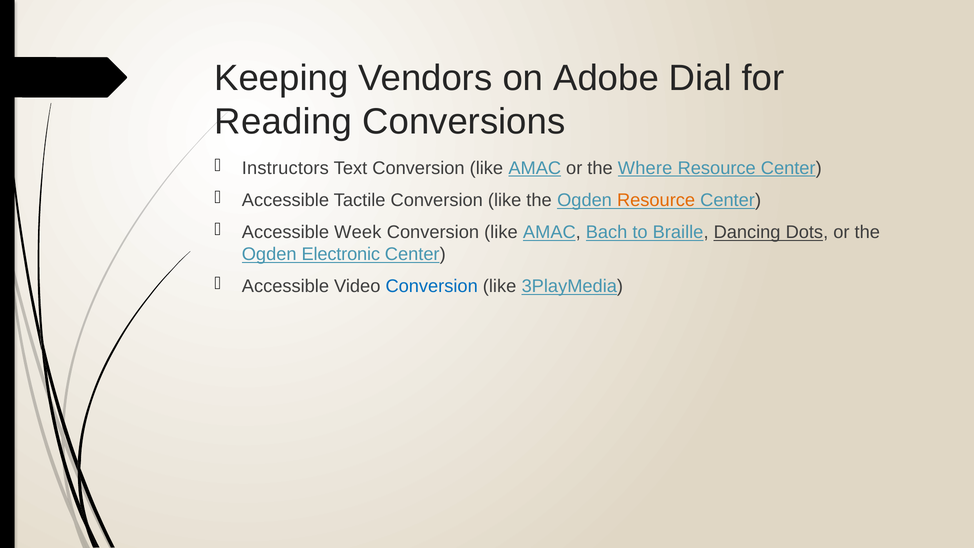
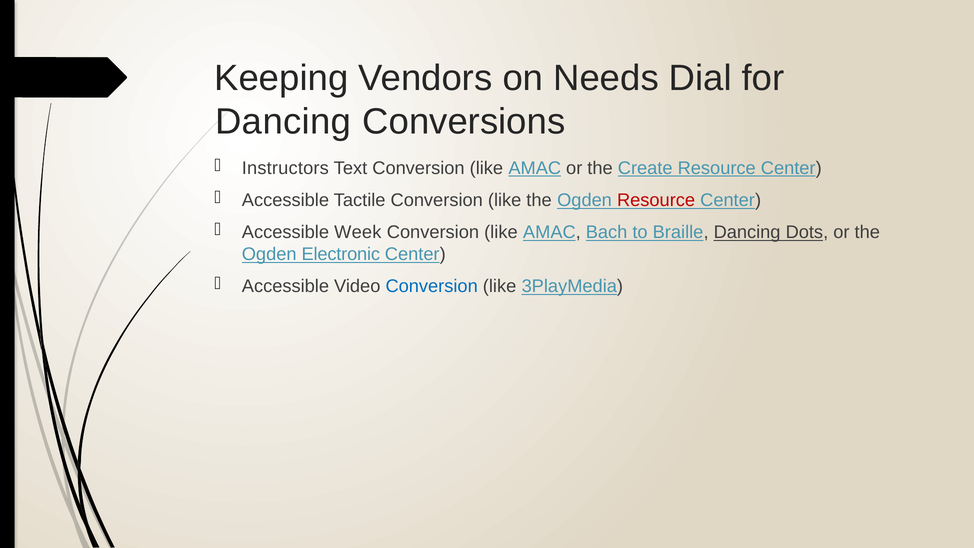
Adobe: Adobe -> Needs
Reading at (283, 122): Reading -> Dancing
Where: Where -> Create
Resource at (656, 200) colour: orange -> red
